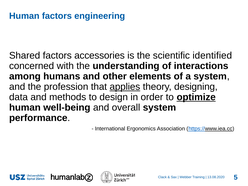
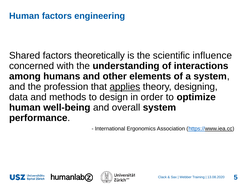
accessories: accessories -> theoretically
identified: identified -> influence
optimize underline: present -> none
